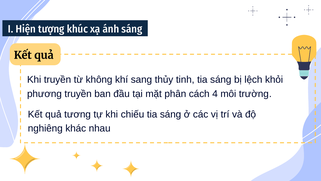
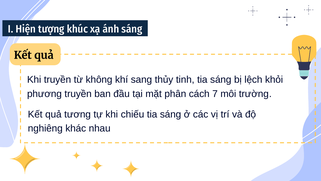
4: 4 -> 7
